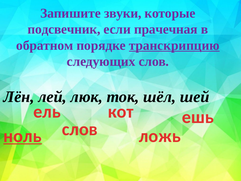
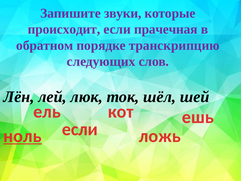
подсвечник: подсвечник -> происходит
транскрипцию underline: present -> none
слов at (80, 129): слов -> если
